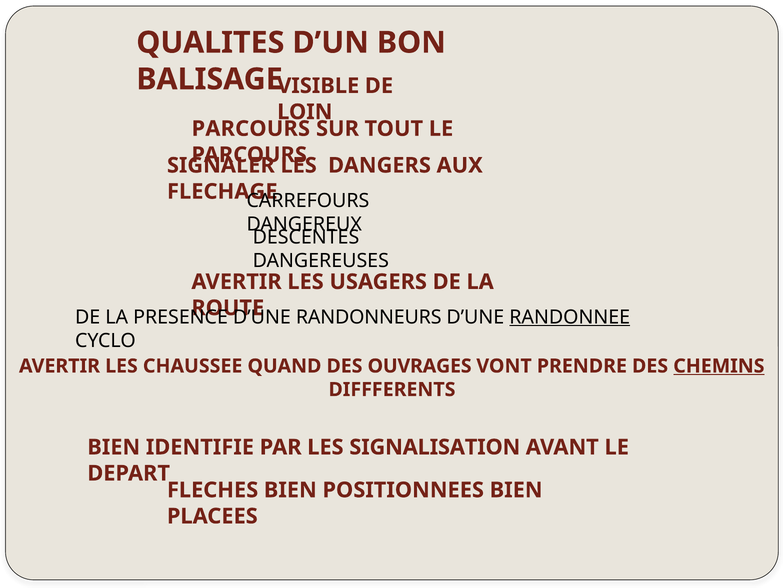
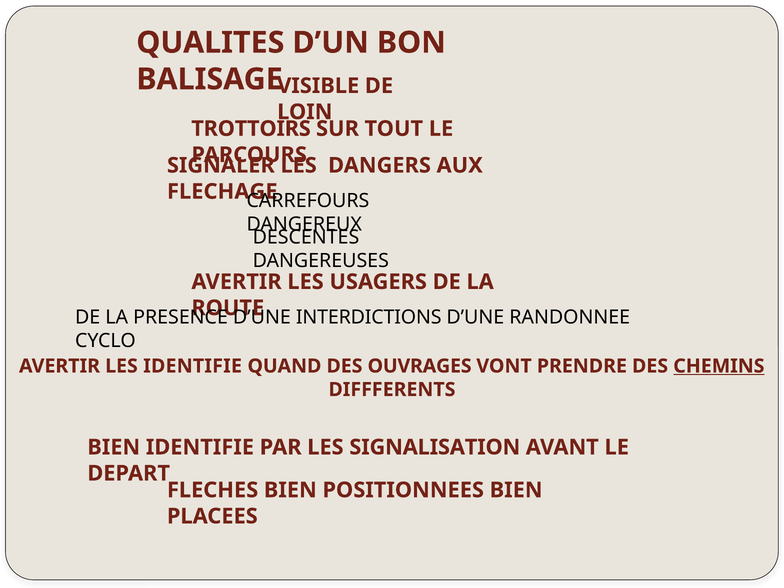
PARCOURS at (251, 129): PARCOURS -> TROTTOIRS
RANDONNEURS: RANDONNEURS -> INTERDICTIONS
RANDONNEE underline: present -> none
LES CHAUSSEE: CHAUSSEE -> IDENTIFIE
